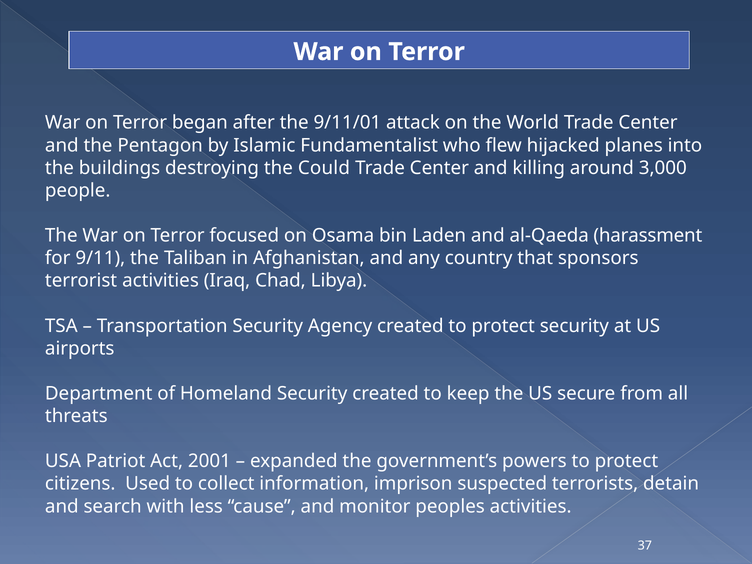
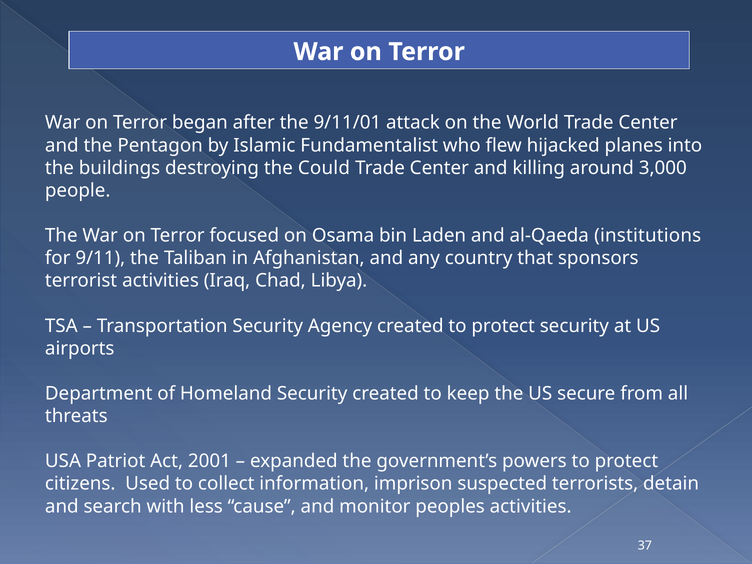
harassment: harassment -> institutions
